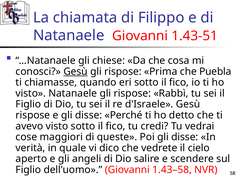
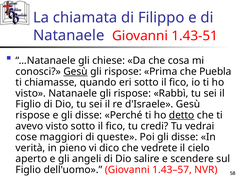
detto underline: none -> present
quale: quale -> pieno
1.43–58: 1.43–58 -> 1.43–57
